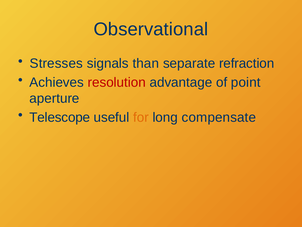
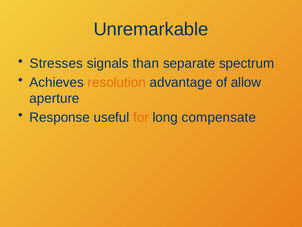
Observational: Observational -> Unremarkable
refraction: refraction -> spectrum
resolution colour: red -> orange
point: point -> allow
Telescope: Telescope -> Response
